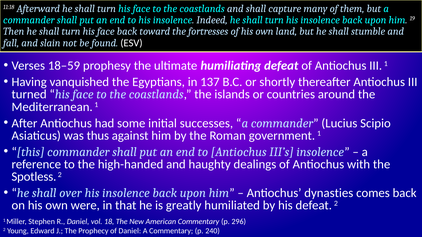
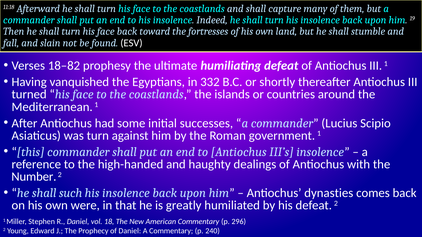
18–59: 18–59 -> 18–82
137: 137 -> 332
was thus: thus -> turn
Spotless: Spotless -> Number
over: over -> such
